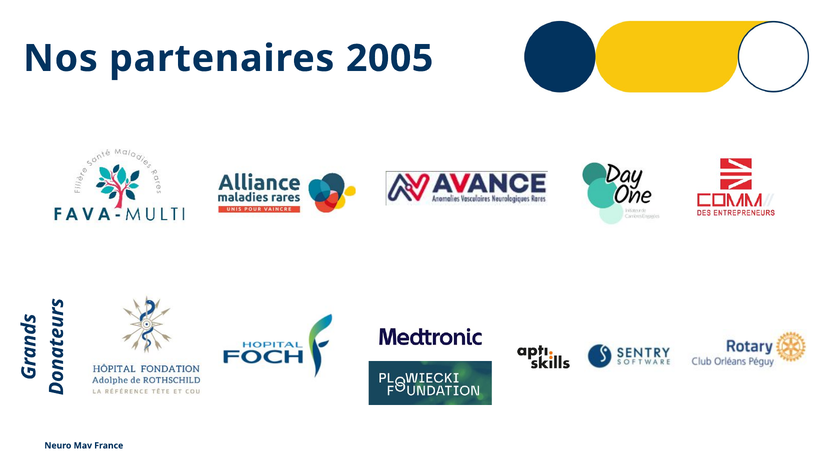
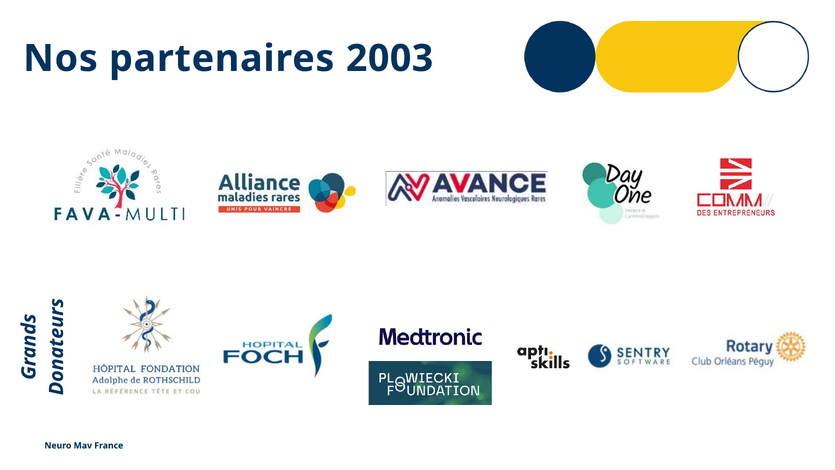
2005: 2005 -> 2003
